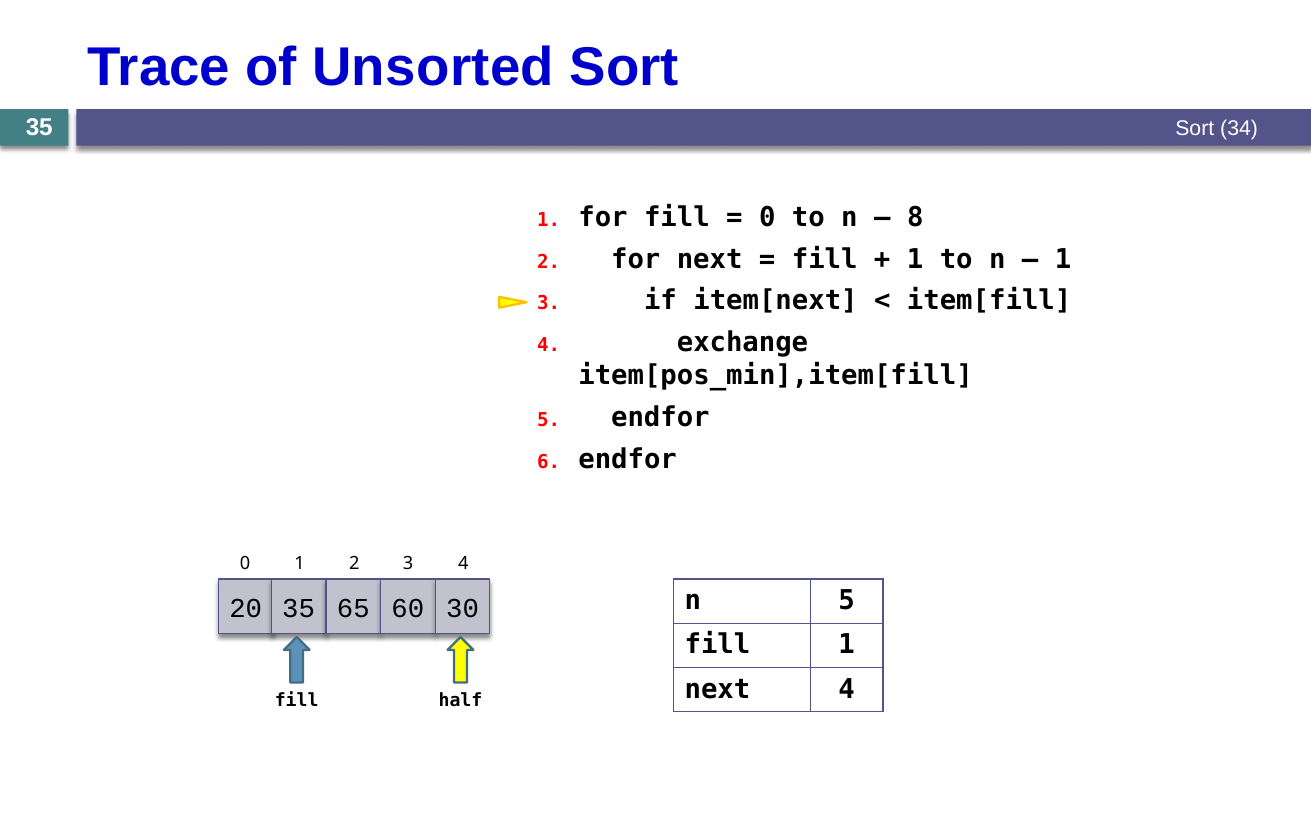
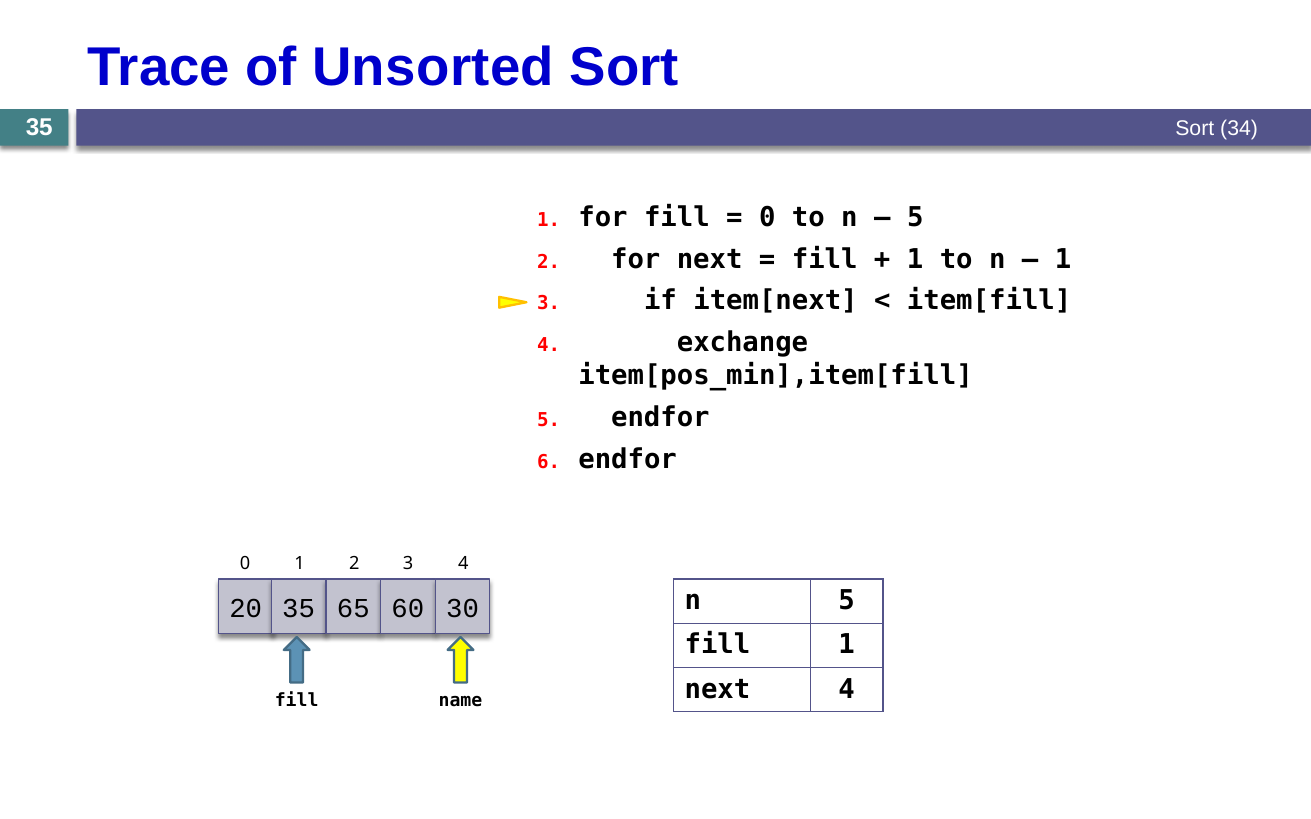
8 at (915, 217): 8 -> 5
half: half -> name
